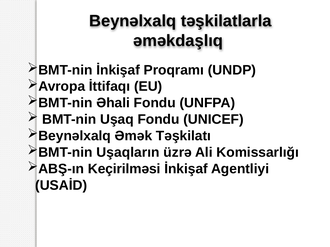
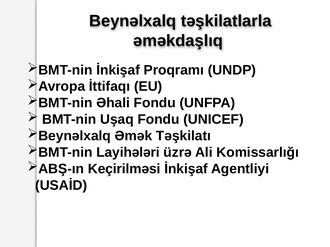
Uşaqların: Uşaqların -> Layihələri
